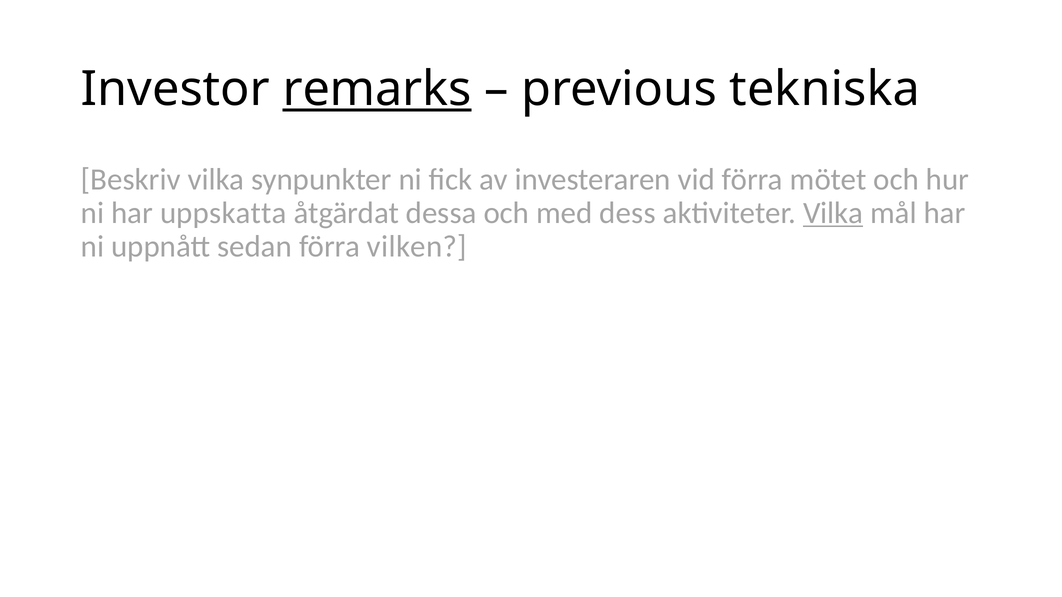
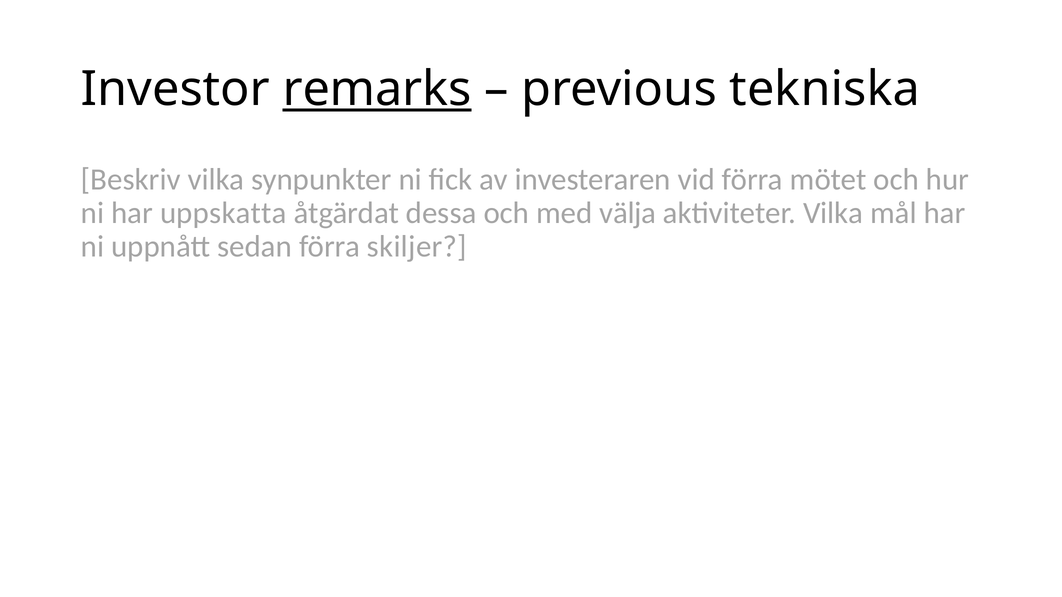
dess: dess -> välja
Vilka at (833, 213) underline: present -> none
vilken: vilken -> skiljer
